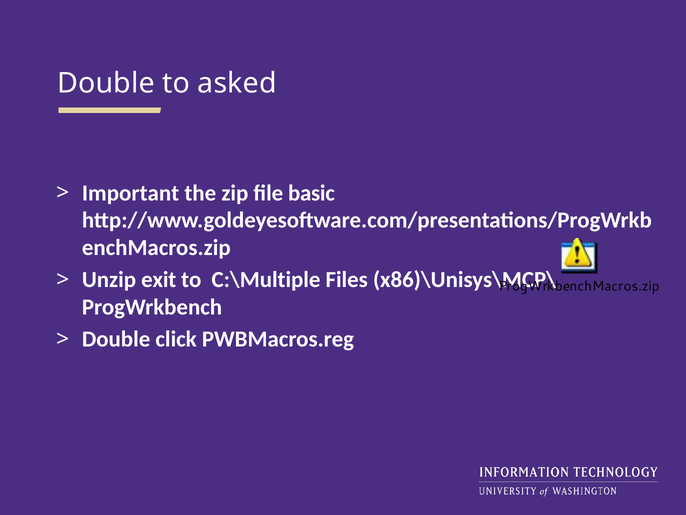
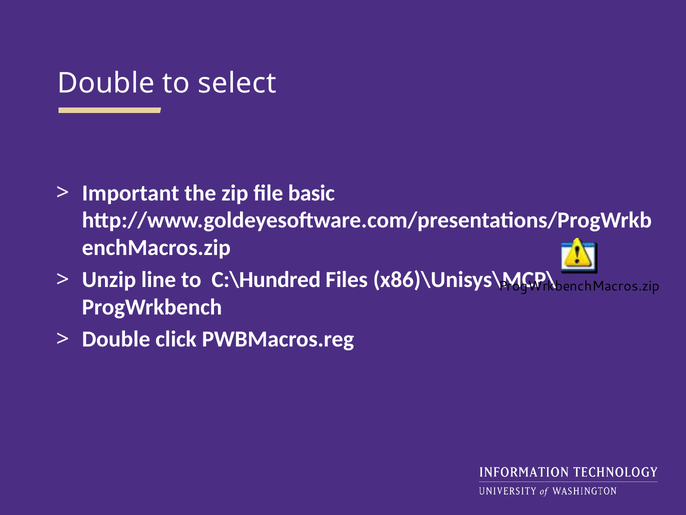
asked: asked -> select
exit: exit -> line
C:\Multiple: C:\Multiple -> C:\Hundred
